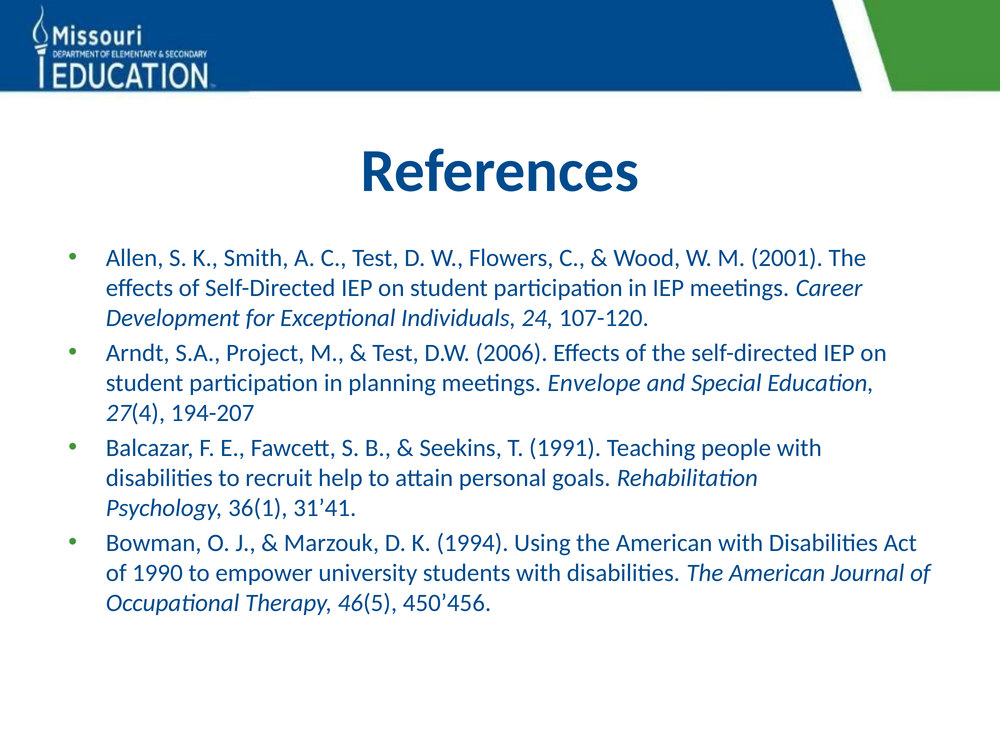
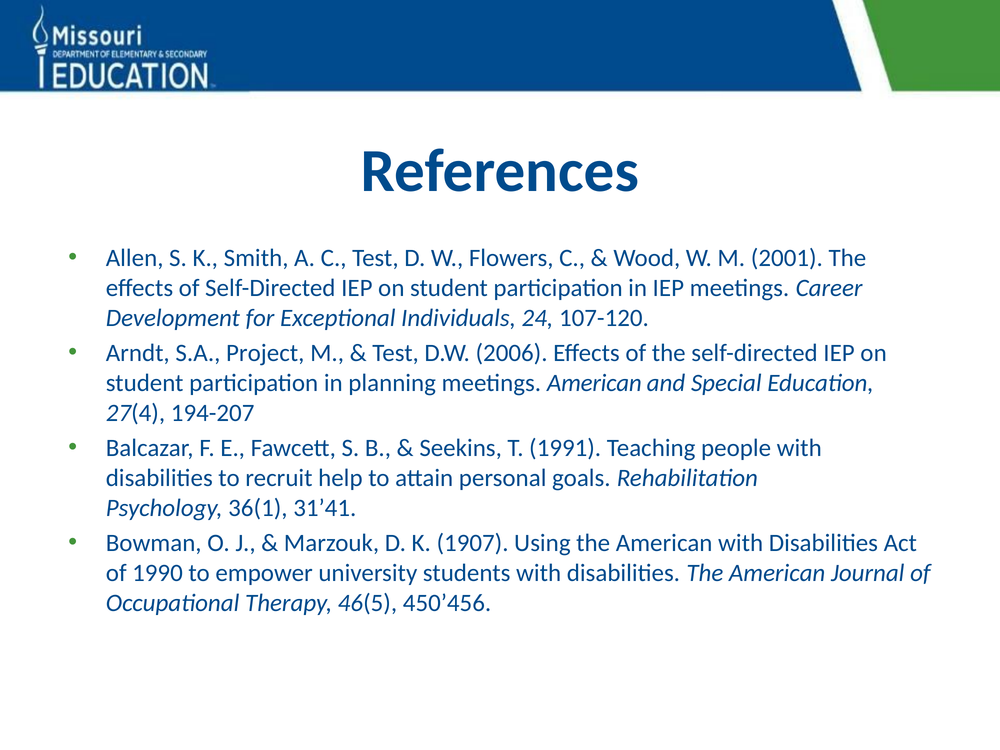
meetings Envelope: Envelope -> American
1994: 1994 -> 1907
